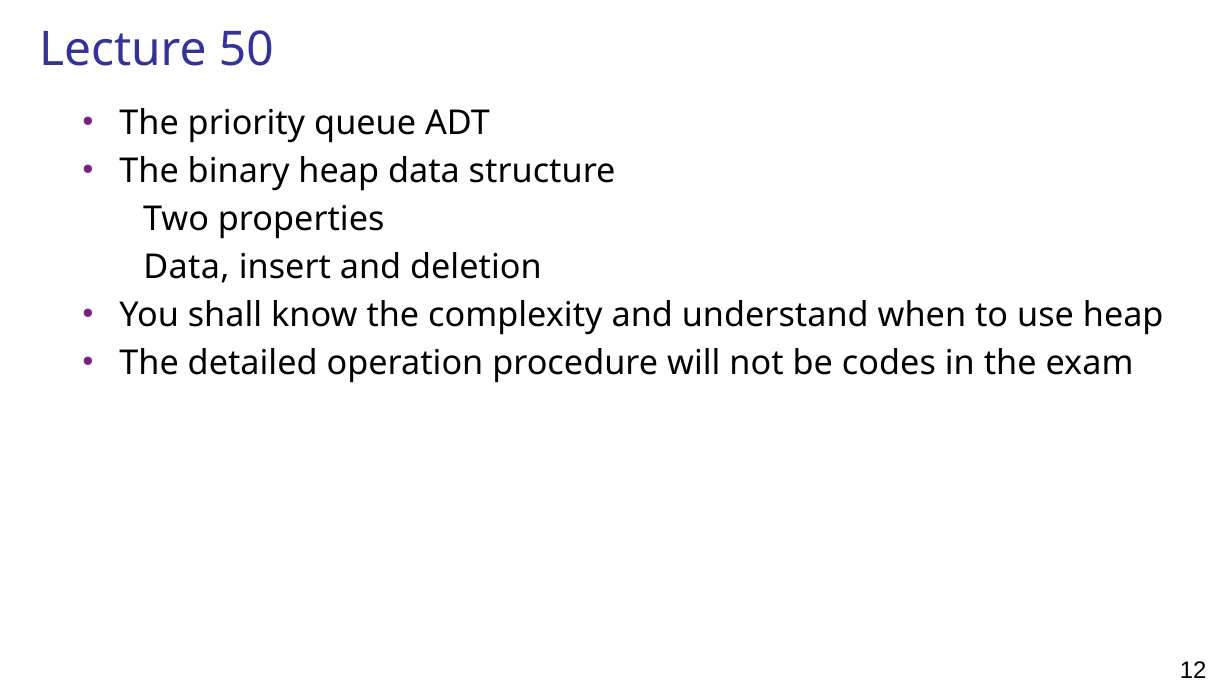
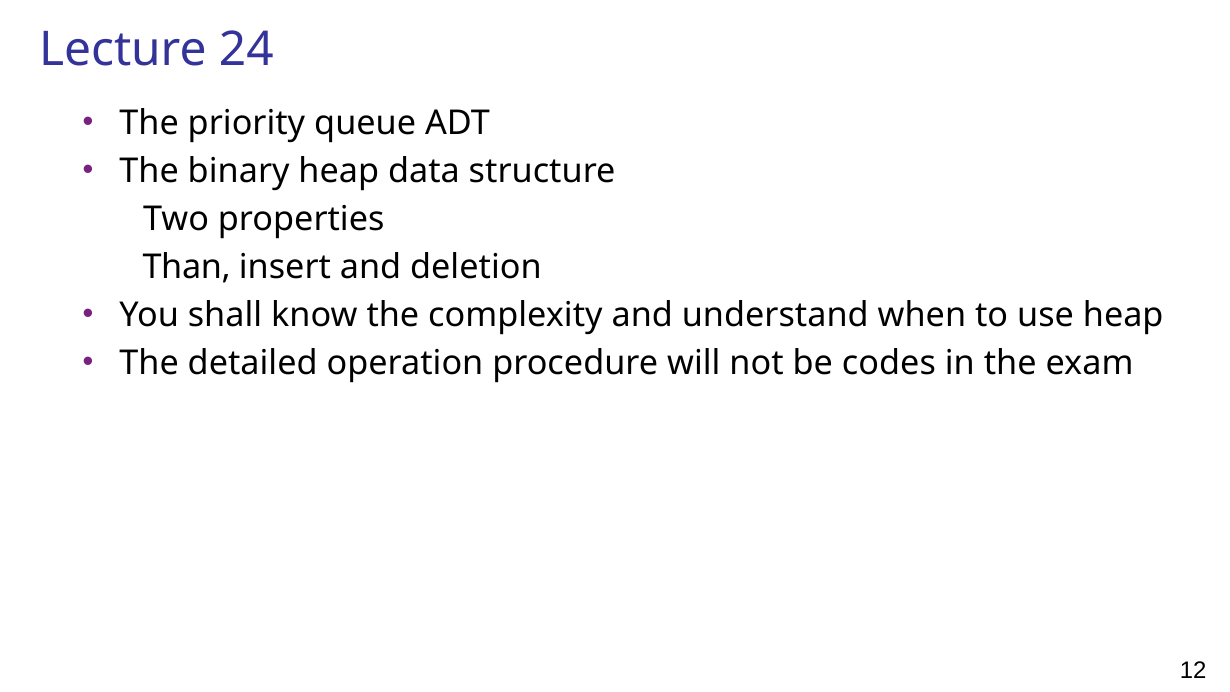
50: 50 -> 24
Data at (186, 267): Data -> Than
